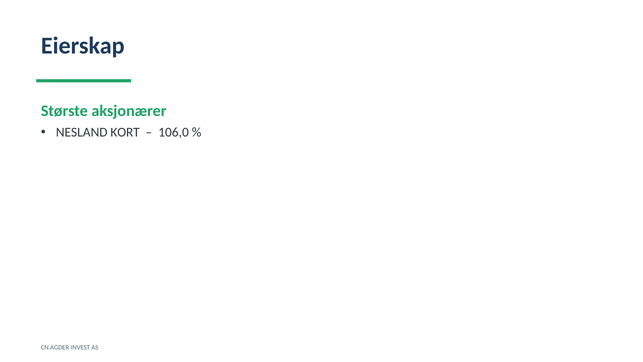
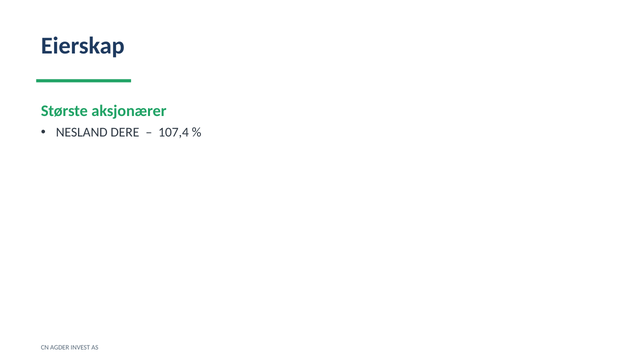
KORT: KORT -> DERE
106,0: 106,0 -> 107,4
